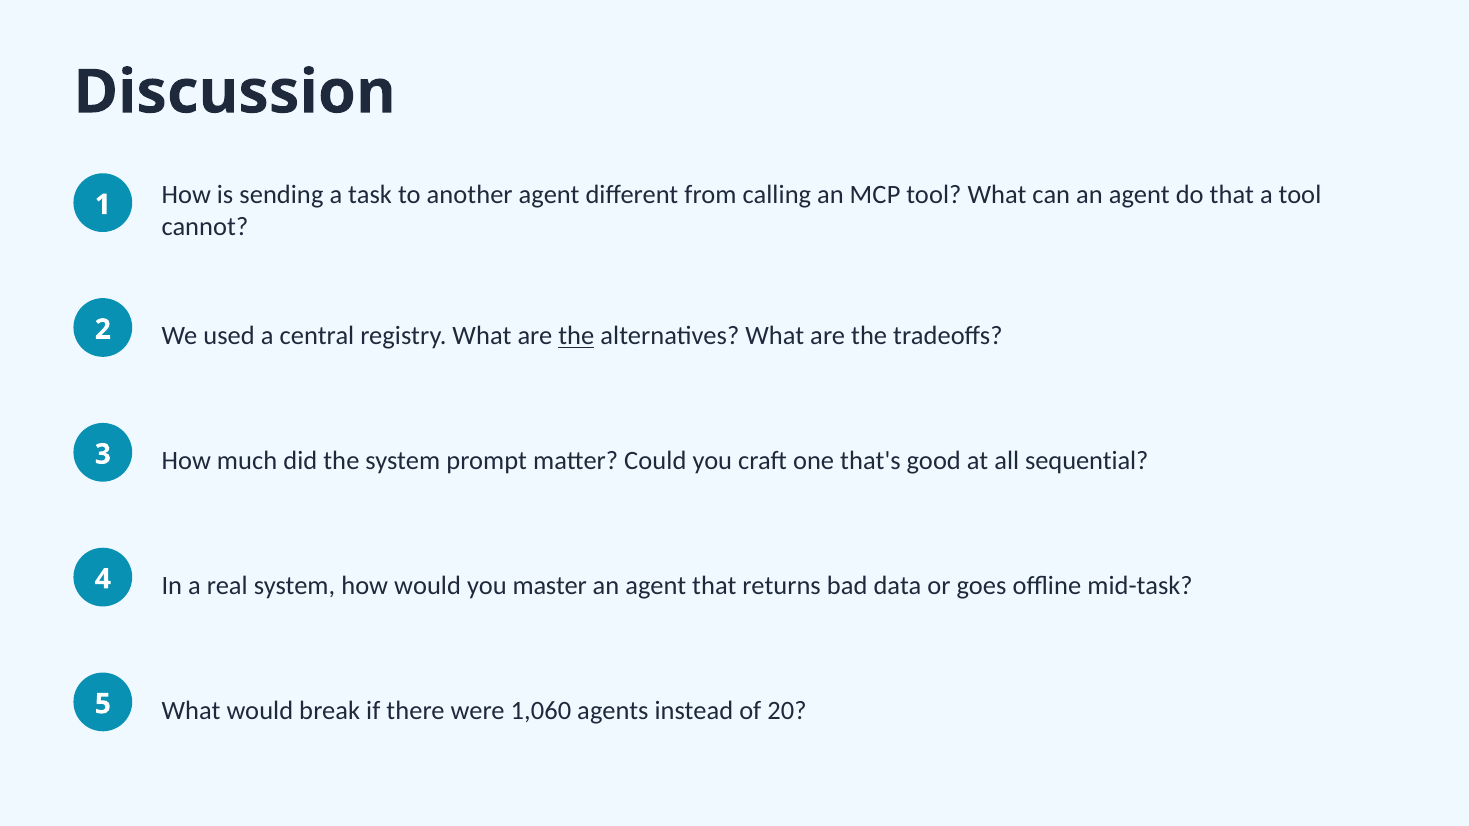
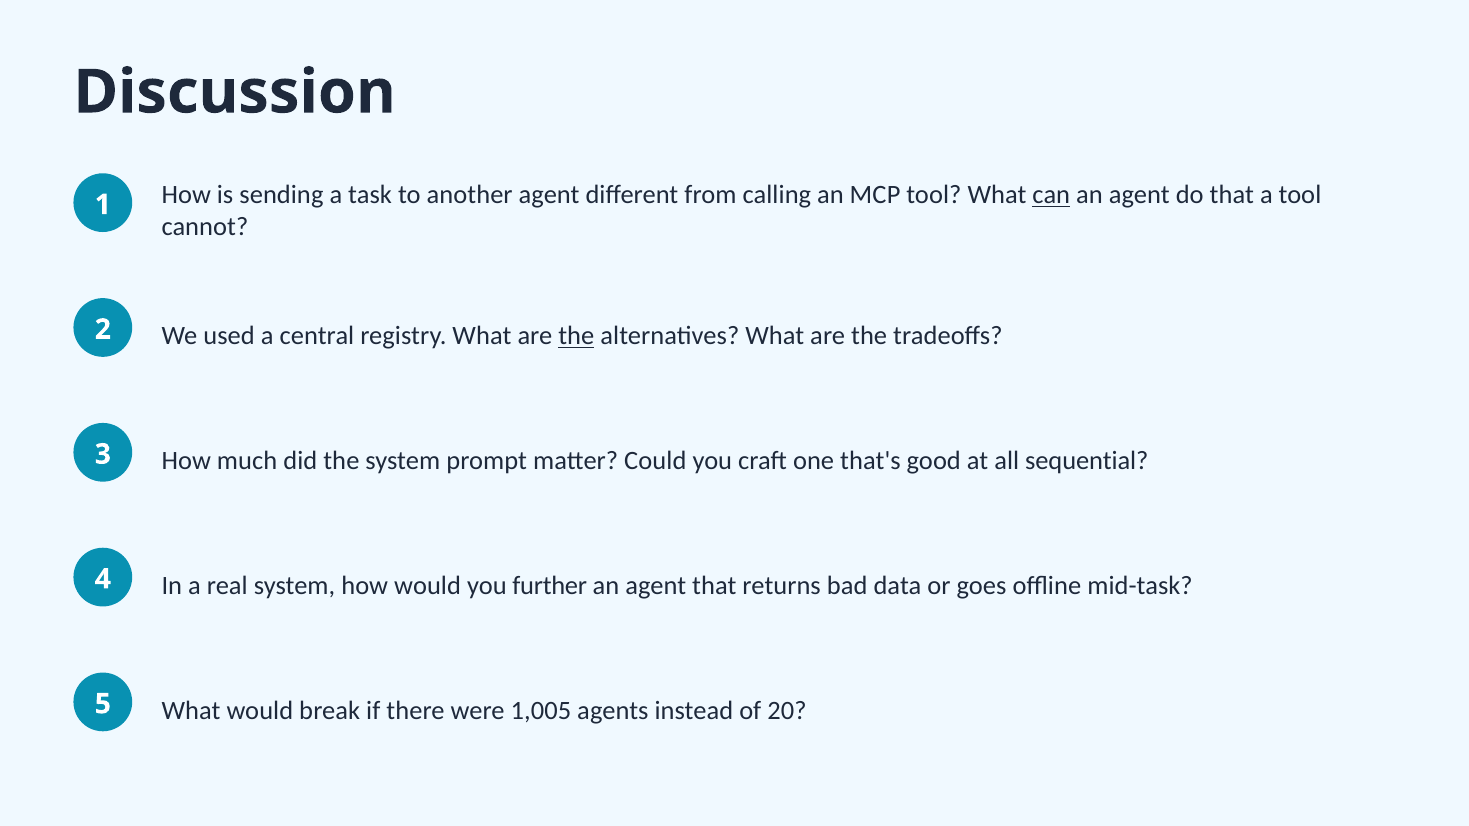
can underline: none -> present
master: master -> further
1,060: 1,060 -> 1,005
